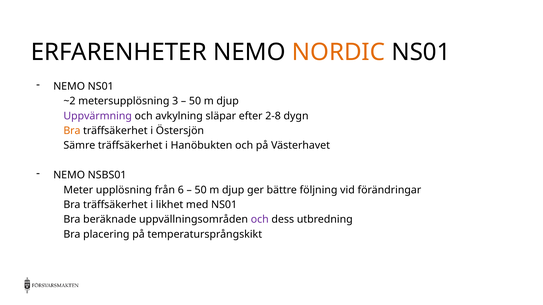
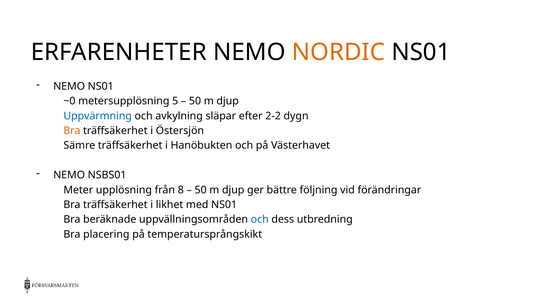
~2: ~2 -> ~0
3: 3 -> 5
Uppvärmning colour: purple -> blue
2-8: 2-8 -> 2-2
6: 6 -> 8
och at (260, 220) colour: purple -> blue
